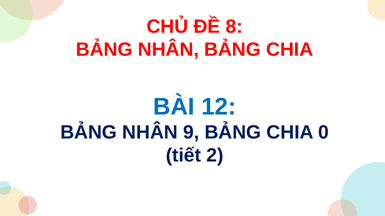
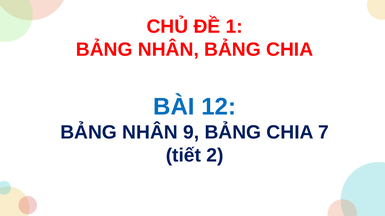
8: 8 -> 1
0: 0 -> 7
